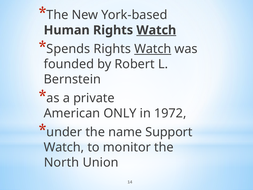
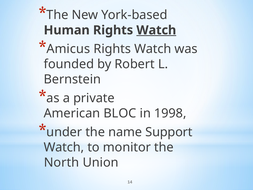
Spends: Spends -> Amicus
Watch at (153, 49) underline: present -> none
ONLY: ONLY -> BLOC
1972: 1972 -> 1998
